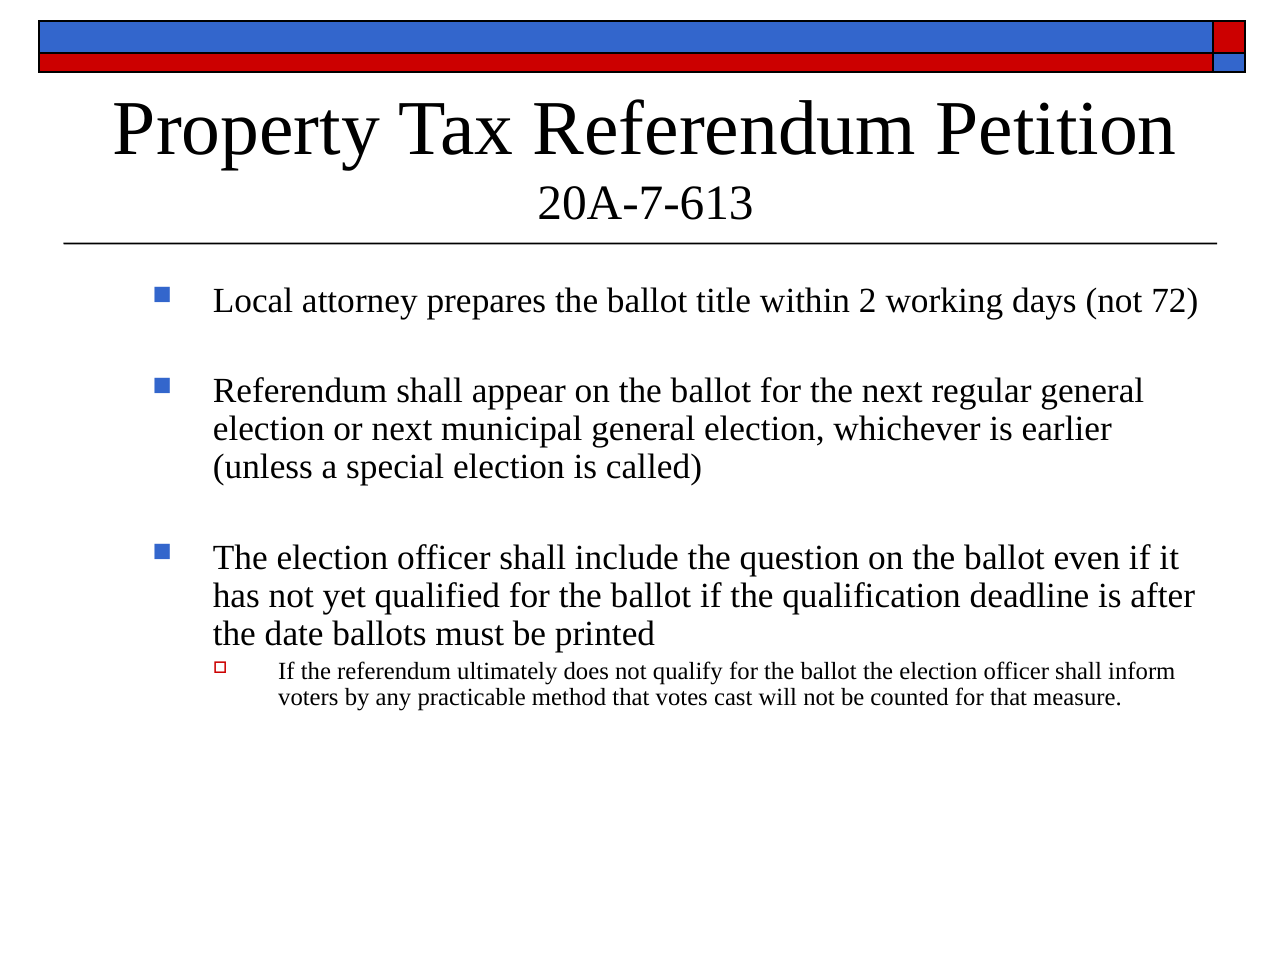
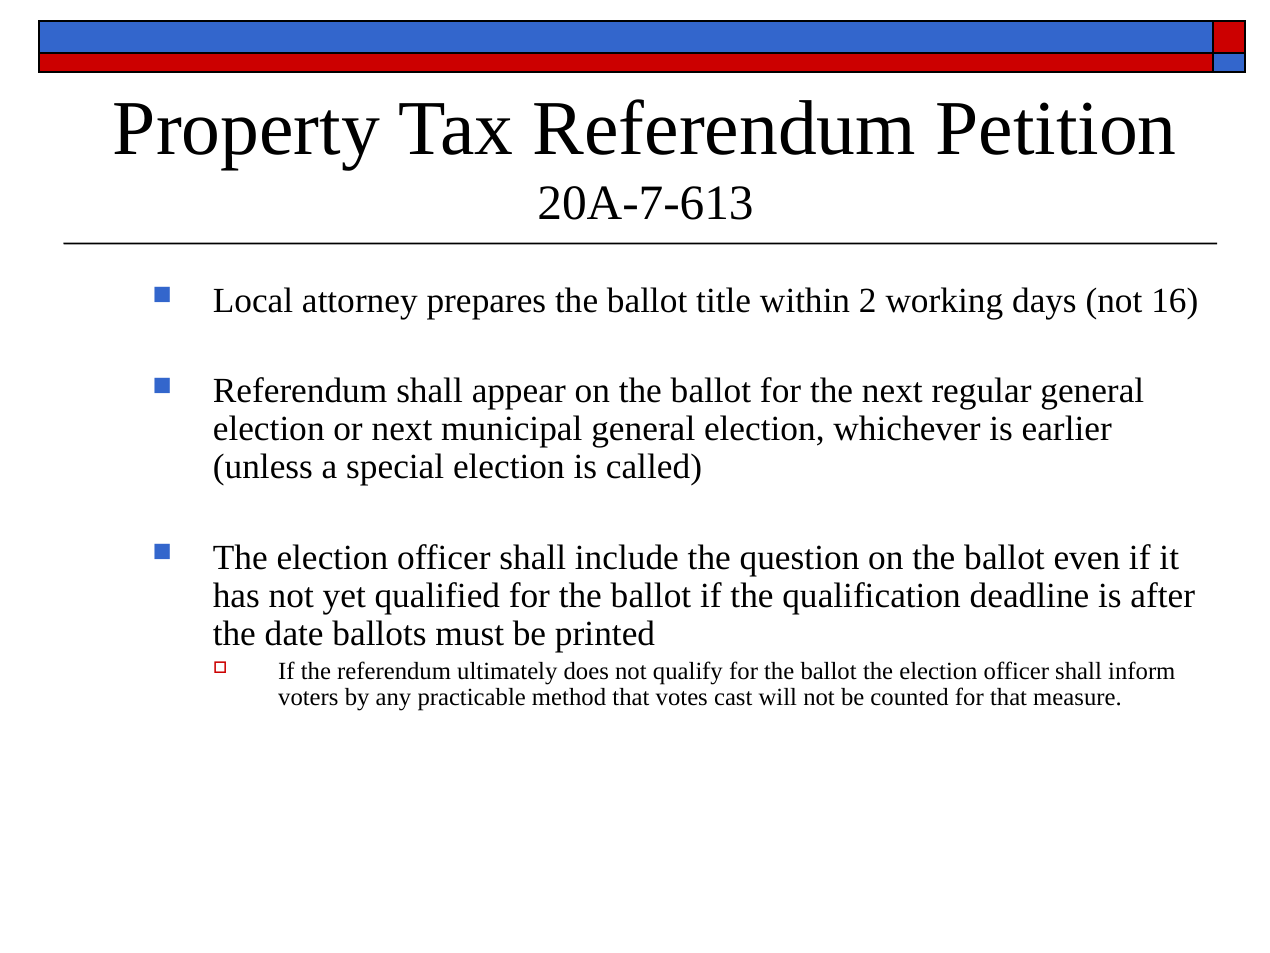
72: 72 -> 16
